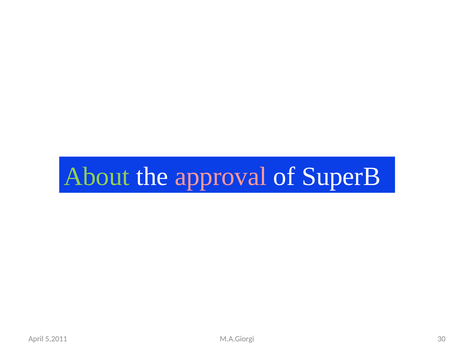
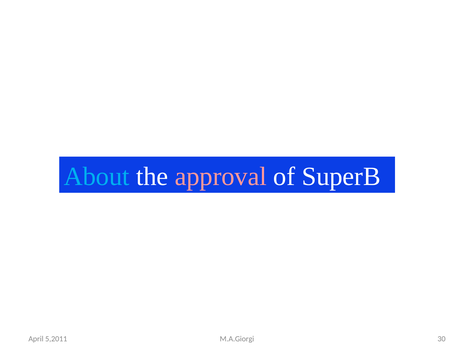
About colour: light green -> light blue
